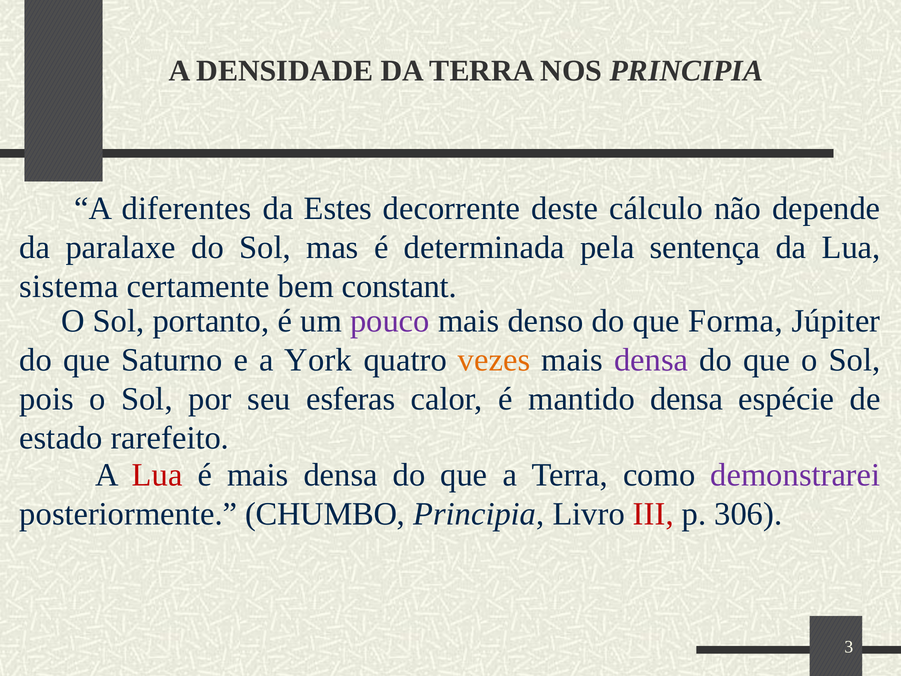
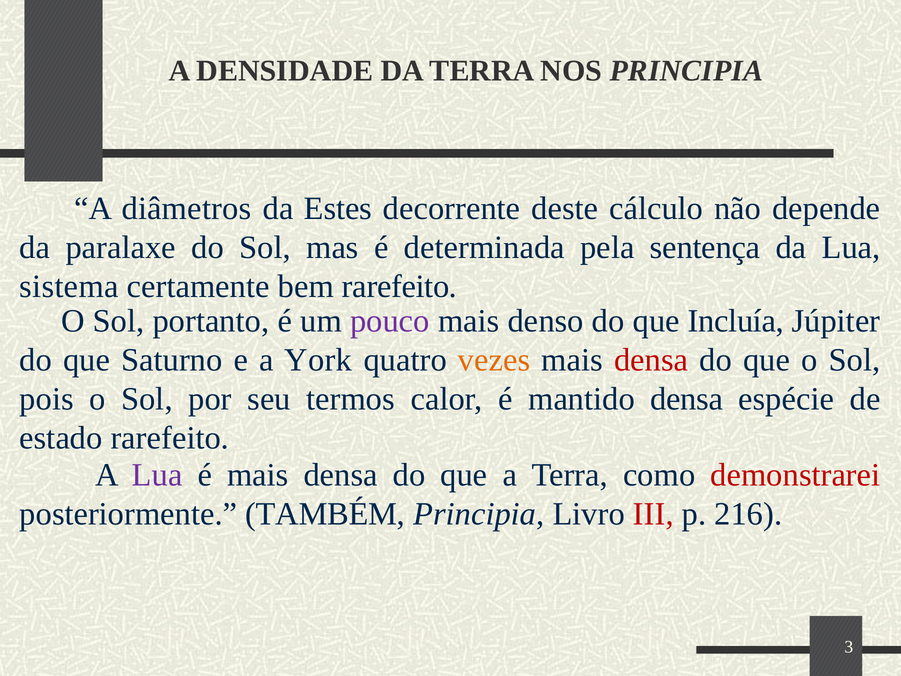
diferentes: diferentes -> diâmetros
bem constant: constant -> rarefeito
Forma: Forma -> Incluía
densa at (651, 360) colour: purple -> red
esferas: esferas -> termos
Lua at (157, 475) colour: red -> purple
demonstrarei colour: purple -> red
CHUMBO: CHUMBO -> TAMBÉM
306: 306 -> 216
